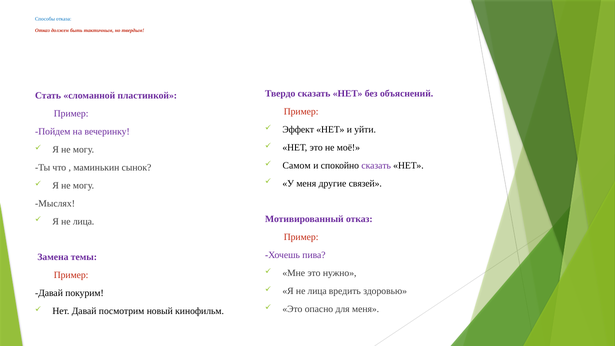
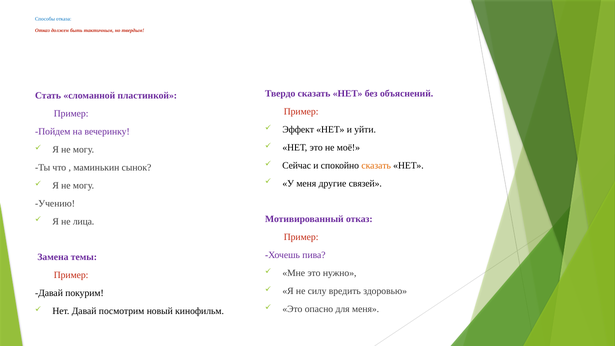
Самом: Самом -> Сейчас
сказать at (376, 165) colour: purple -> orange
Мыслях: Мыслях -> Учению
лица at (317, 291): лица -> силу
